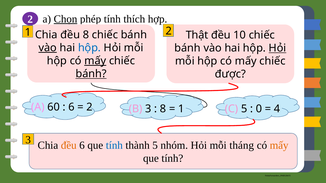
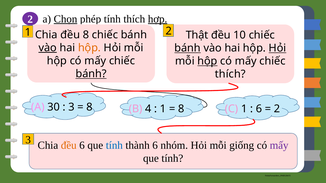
hợp underline: none -> present
hộp at (89, 48) colour: blue -> orange
bánh at (188, 48) underline: none -> present
mấy at (95, 61) underline: present -> none
hộp at (207, 61) underline: none -> present
được at (230, 74): được -> thích
60: 60 -> 30
6 at (71, 107): 6 -> 3
2 at (90, 107): 2 -> 8
B 3: 3 -> 4
8 at (163, 109): 8 -> 1
1 at (181, 109): 1 -> 8
C 5: 5 -> 1
0 at (259, 109): 0 -> 6
4 at (277, 109): 4 -> 2
thành 5: 5 -> 6
tháng: tháng -> giống
mấy at (279, 146) colour: orange -> purple
